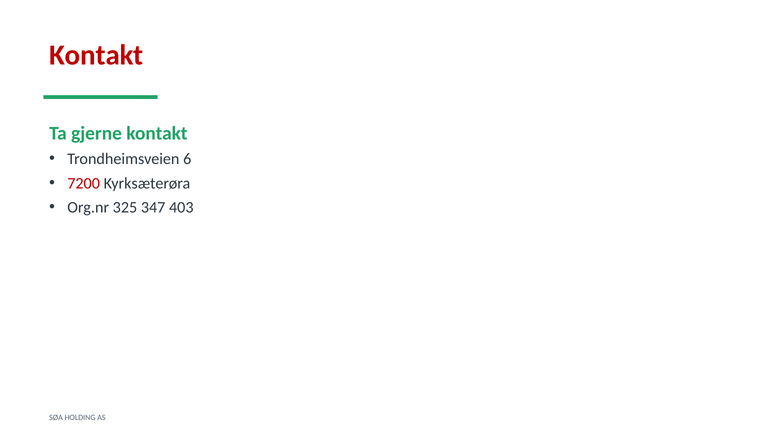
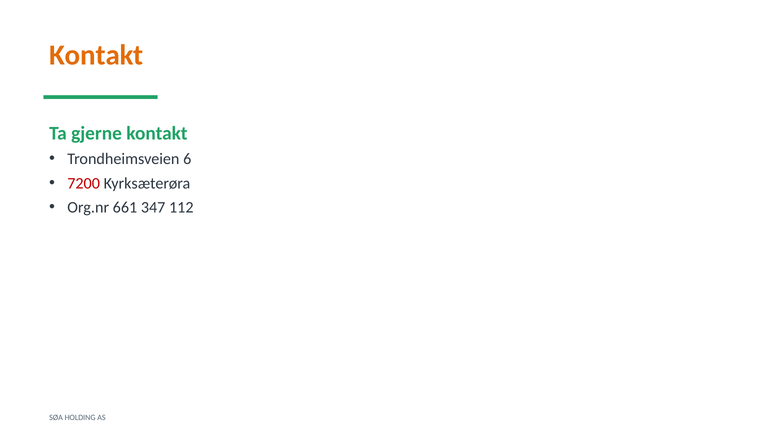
Kontakt at (96, 55) colour: red -> orange
325: 325 -> 661
403: 403 -> 112
